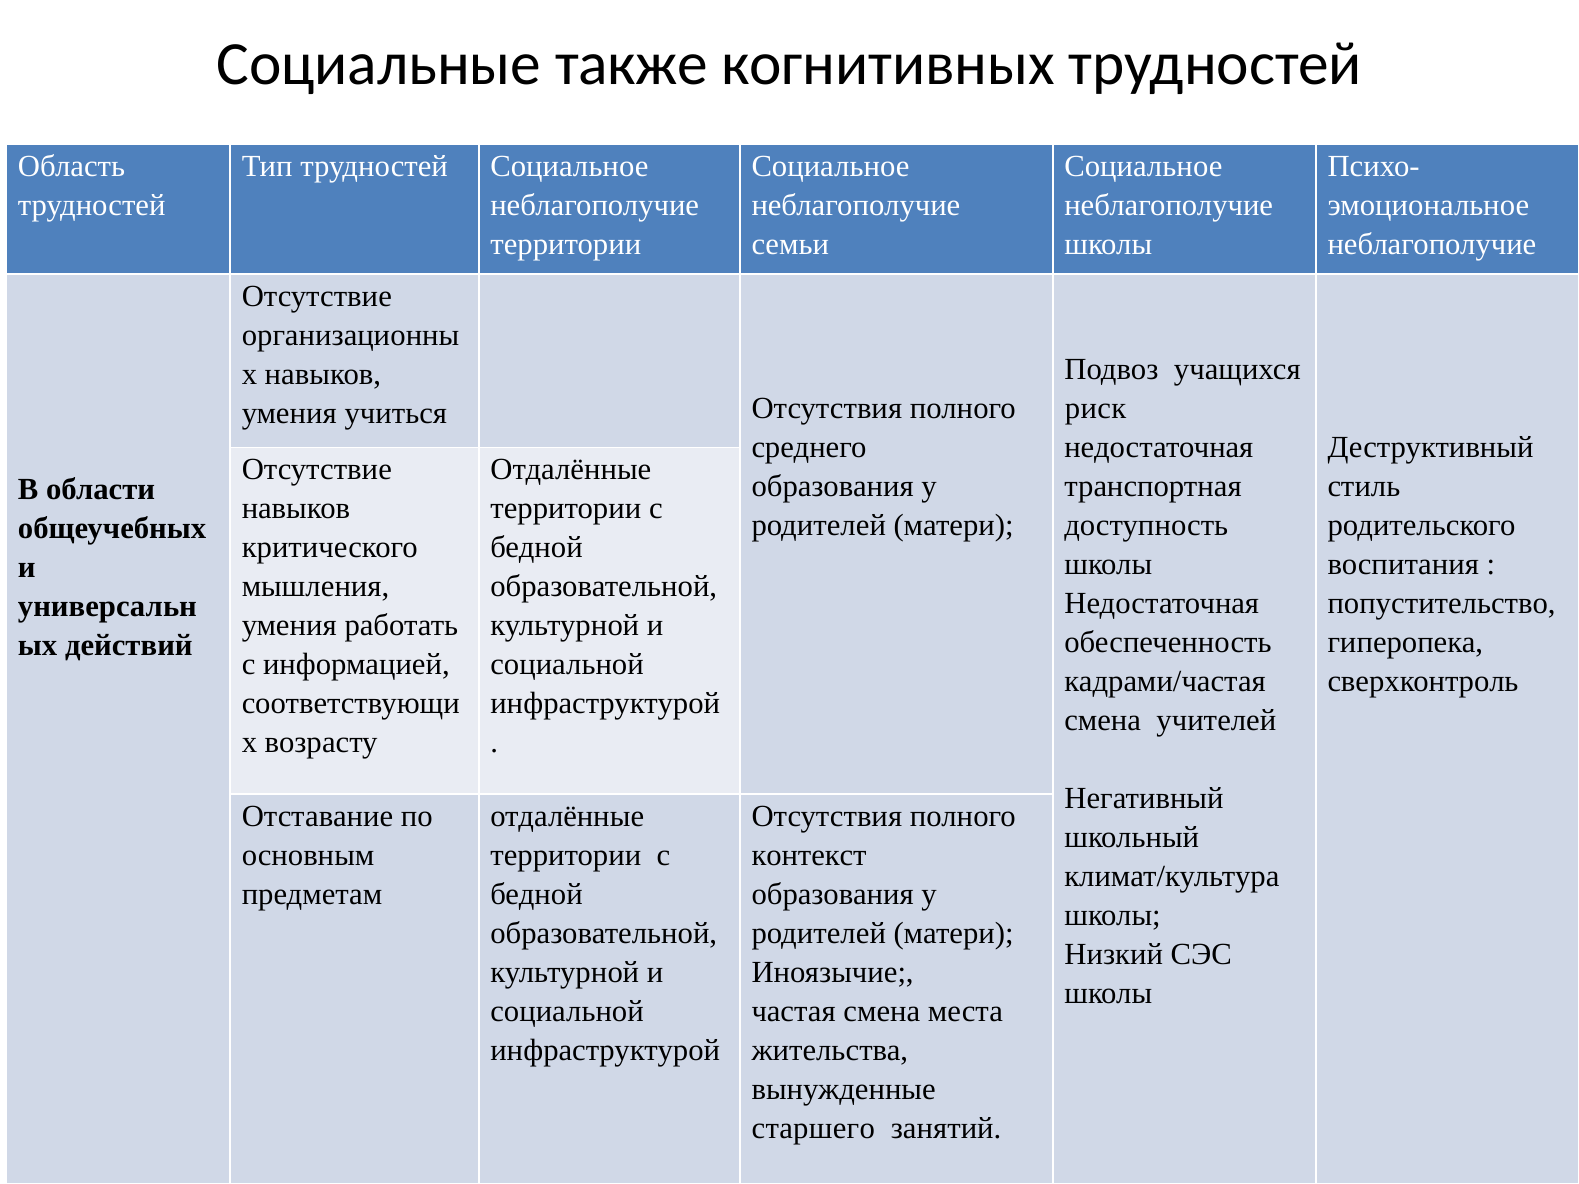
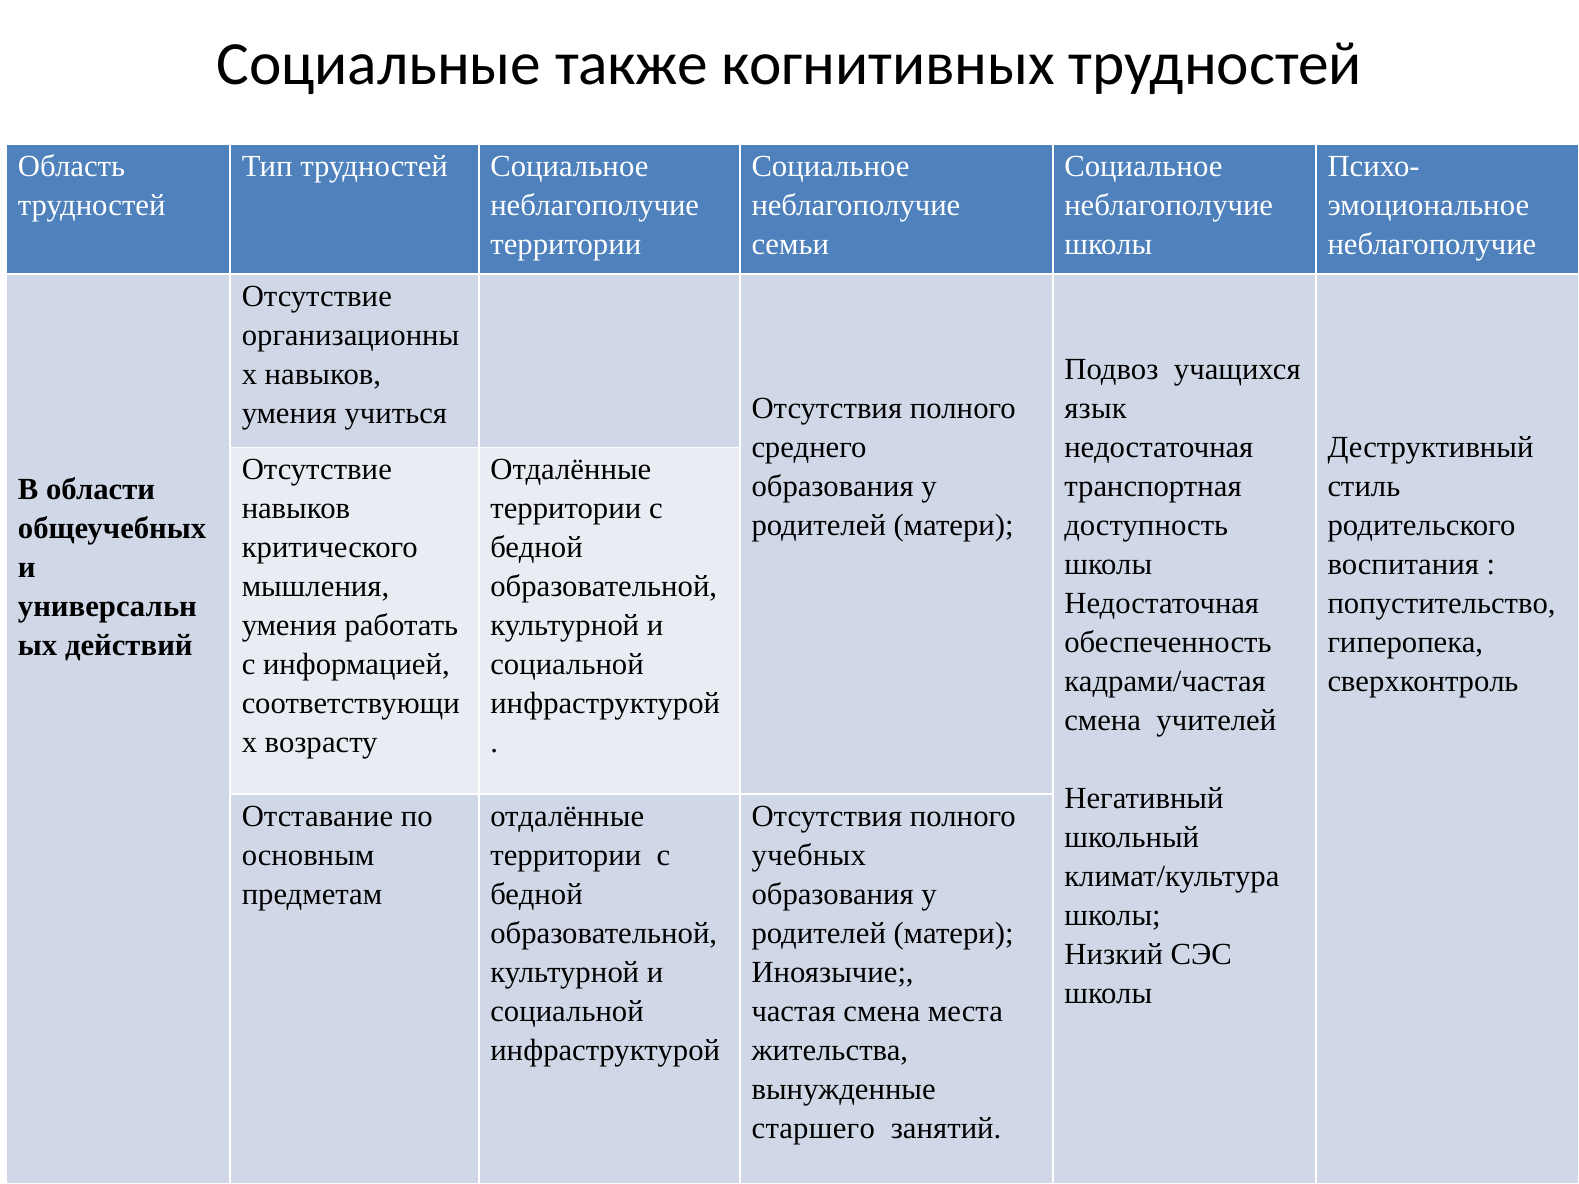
риск: риск -> язык
контекст: контекст -> учебных
